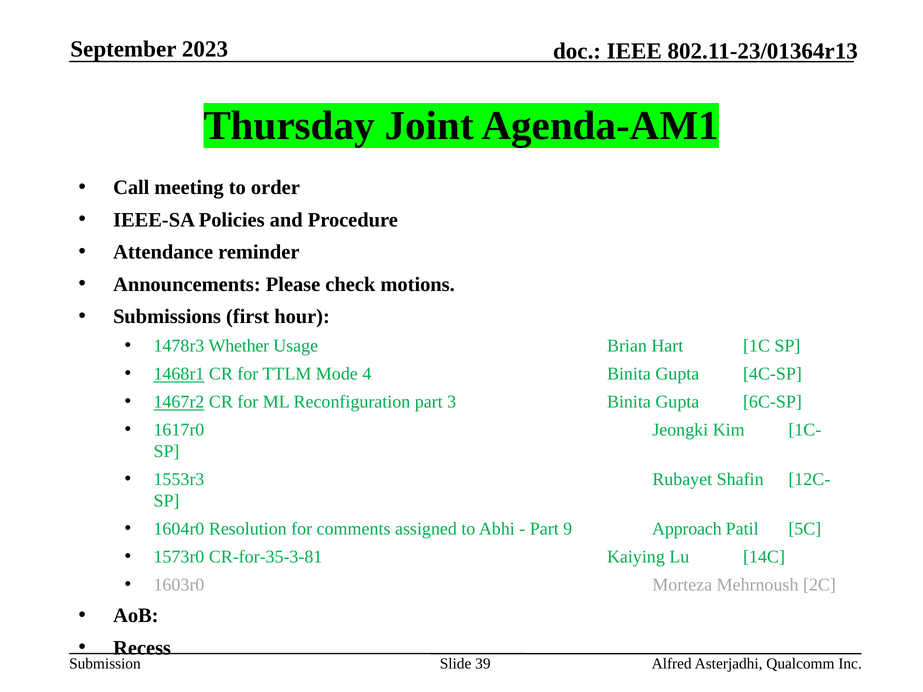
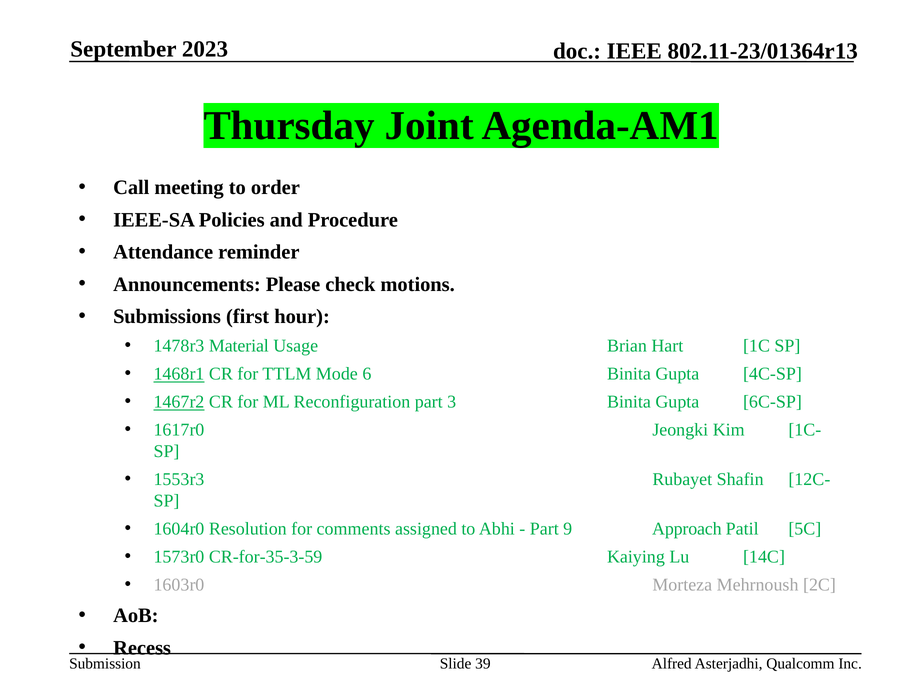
Whether: Whether -> Material
4: 4 -> 6
CR-for-35-3-81: CR-for-35-3-81 -> CR-for-35-3-59
